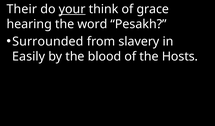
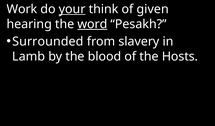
Their: Their -> Work
grace: grace -> given
word underline: none -> present
Easily: Easily -> Lamb
